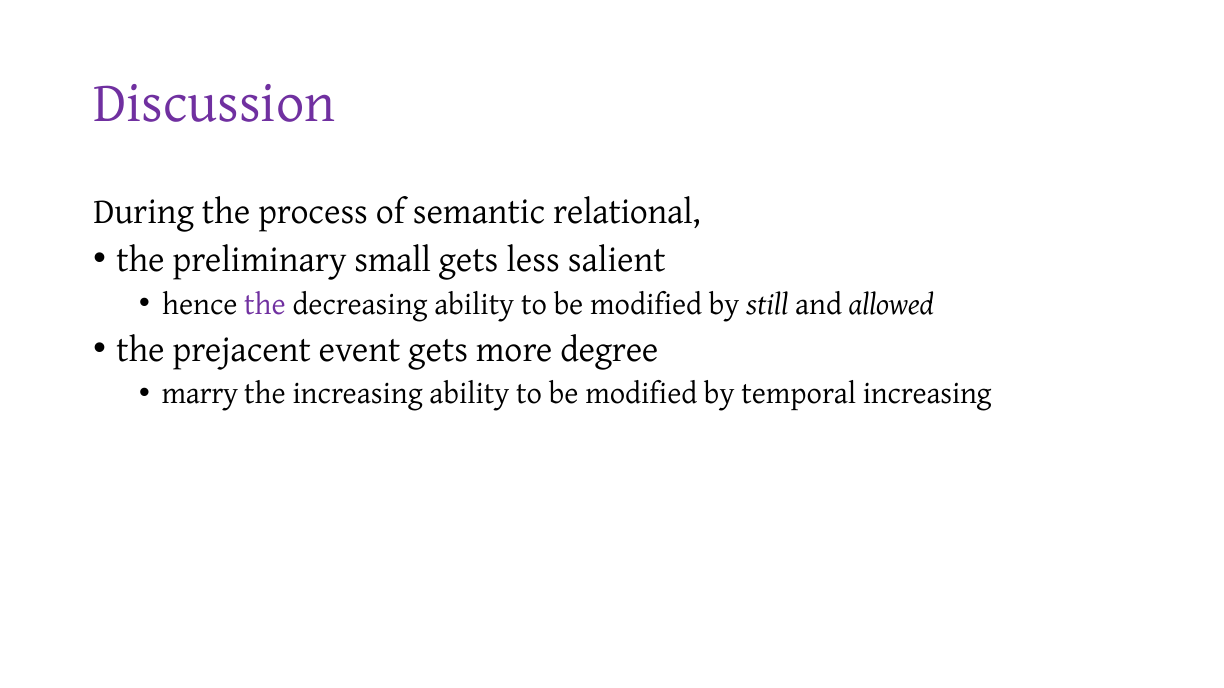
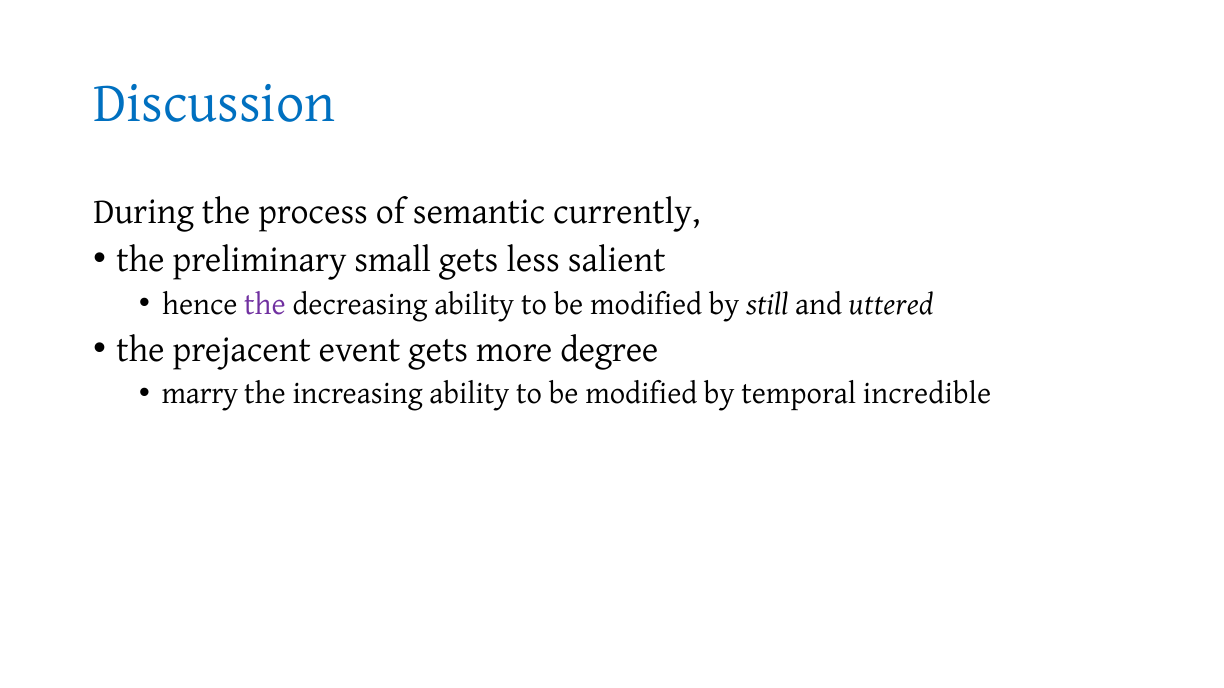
Discussion colour: purple -> blue
relational: relational -> currently
allowed: allowed -> uttered
temporal increasing: increasing -> incredible
